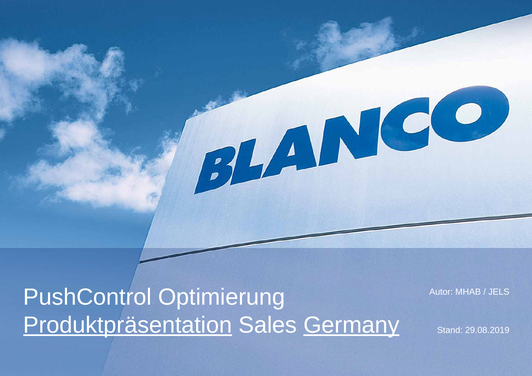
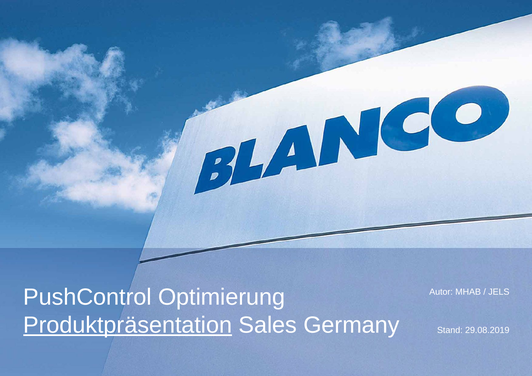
Germany underline: present -> none
